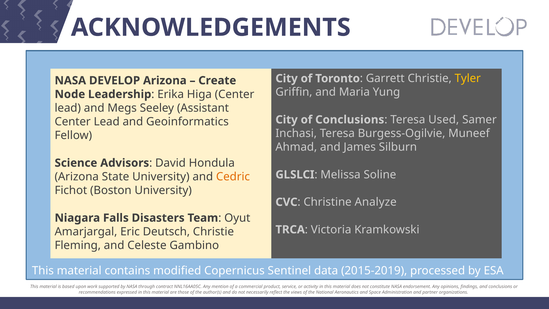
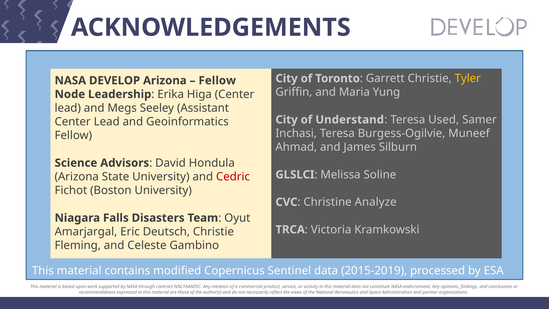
Create at (217, 80): Create -> Fellow
of Conclusions: Conclusions -> Understand
Cedric colour: orange -> red
